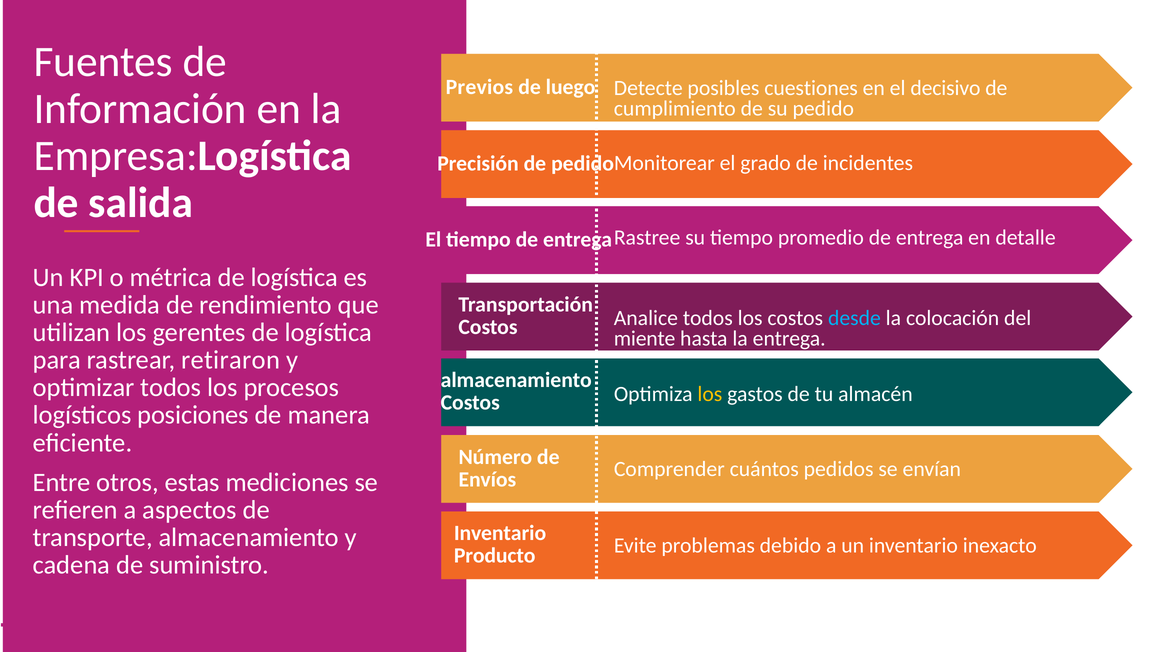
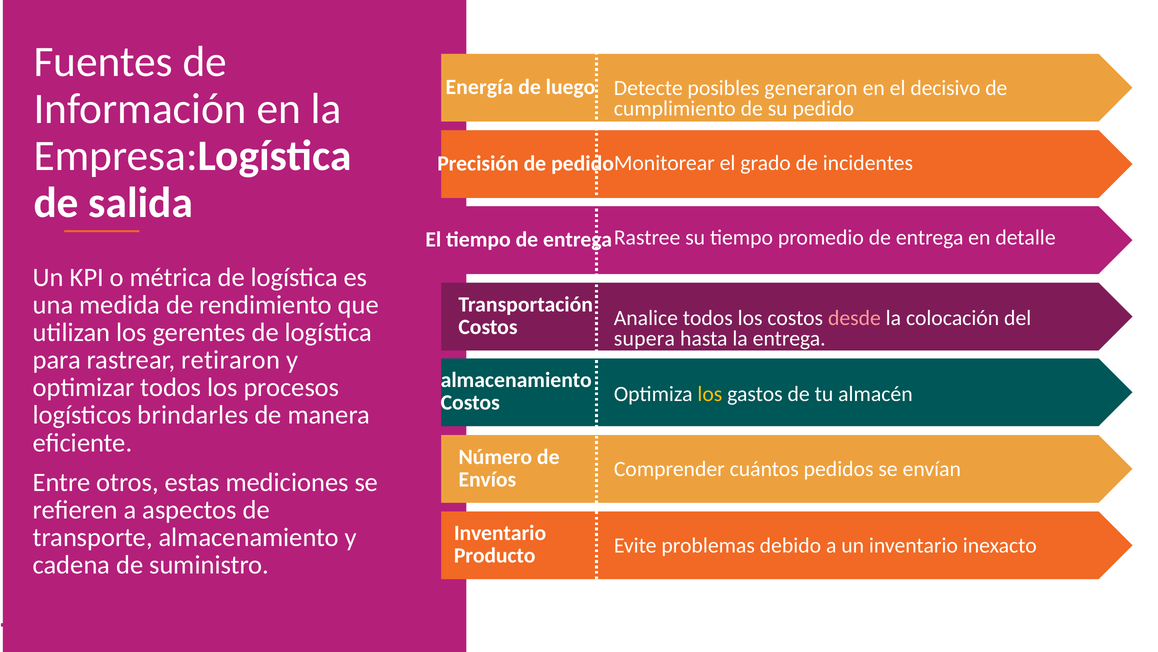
Previos: Previos -> Energía
cuestiones: cuestiones -> generaron
desde colour: light blue -> pink
miente: miente -> supera
posiciones: posiciones -> brindarles
